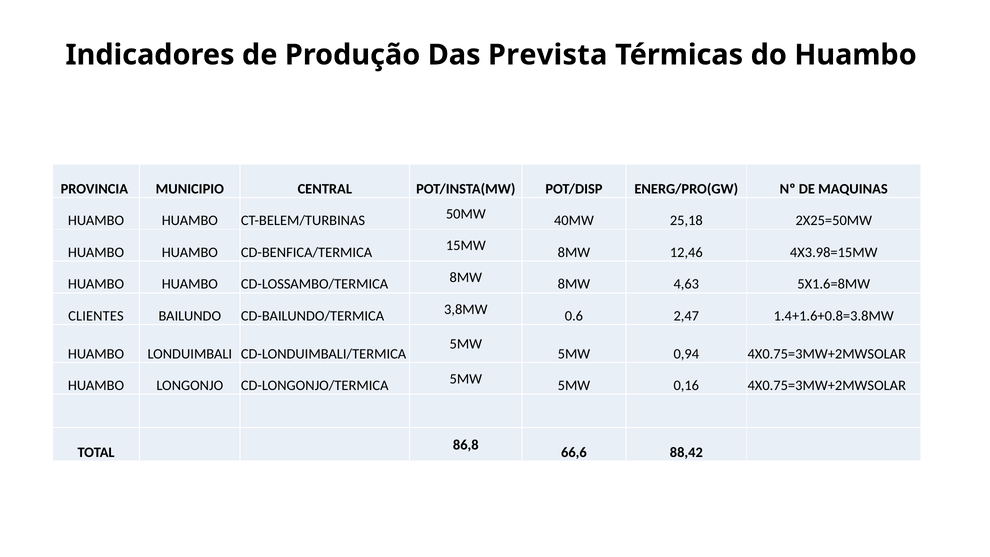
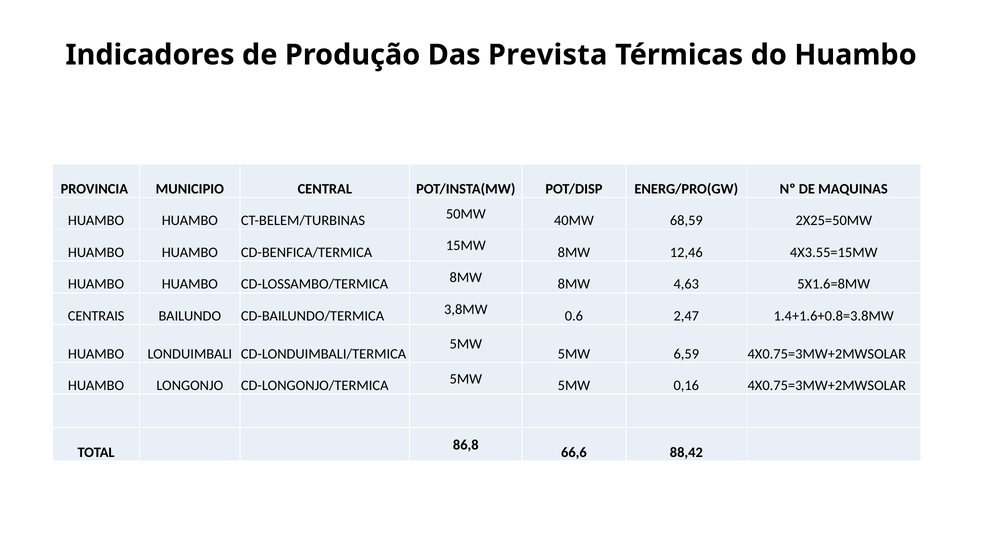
25,18: 25,18 -> 68,59
4X3.98=15MW: 4X3.98=15MW -> 4X3.55=15MW
CLIENTES: CLIENTES -> CENTRAIS
0,94: 0,94 -> 6,59
